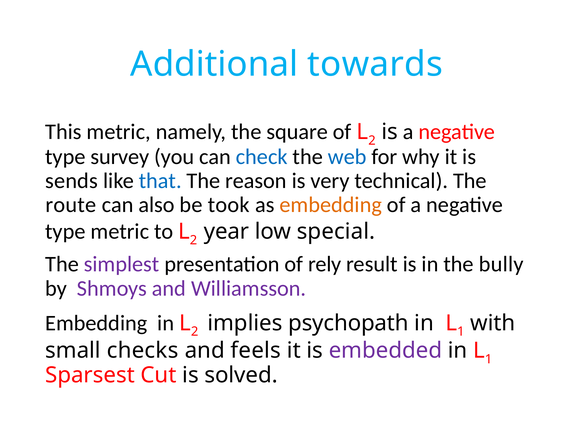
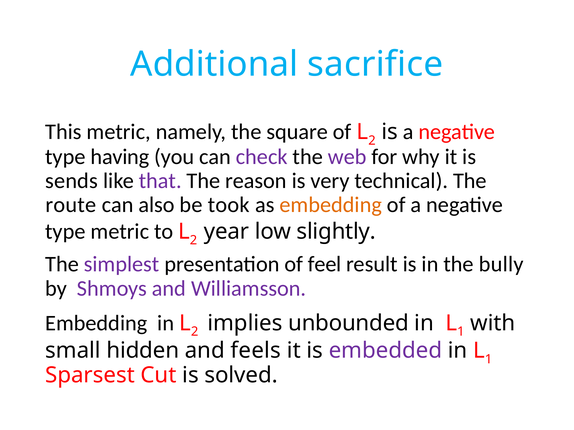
towards: towards -> sacrifice
survey: survey -> having
check colour: blue -> purple
web colour: blue -> purple
that colour: blue -> purple
special: special -> slightly
rely: rely -> feel
psychopath: psychopath -> unbounded
checks: checks -> hidden
